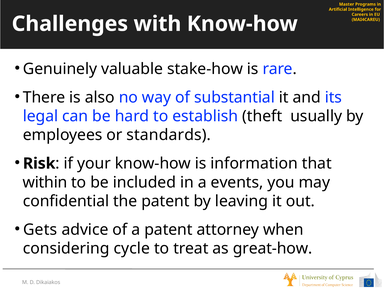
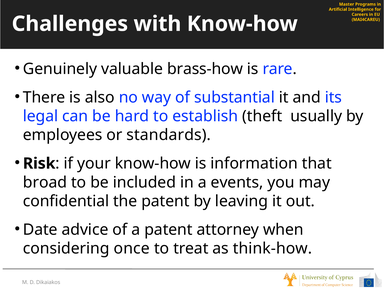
stake-how: stake-how -> brass-how
within: within -> broad
Gets: Gets -> Date
cycle: cycle -> once
great-how: great-how -> think-how
